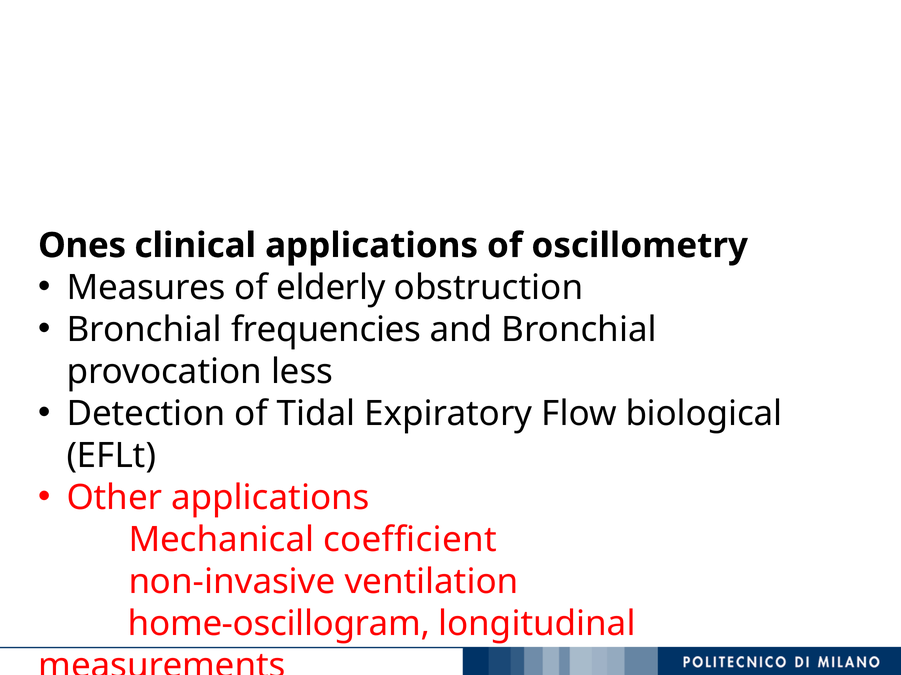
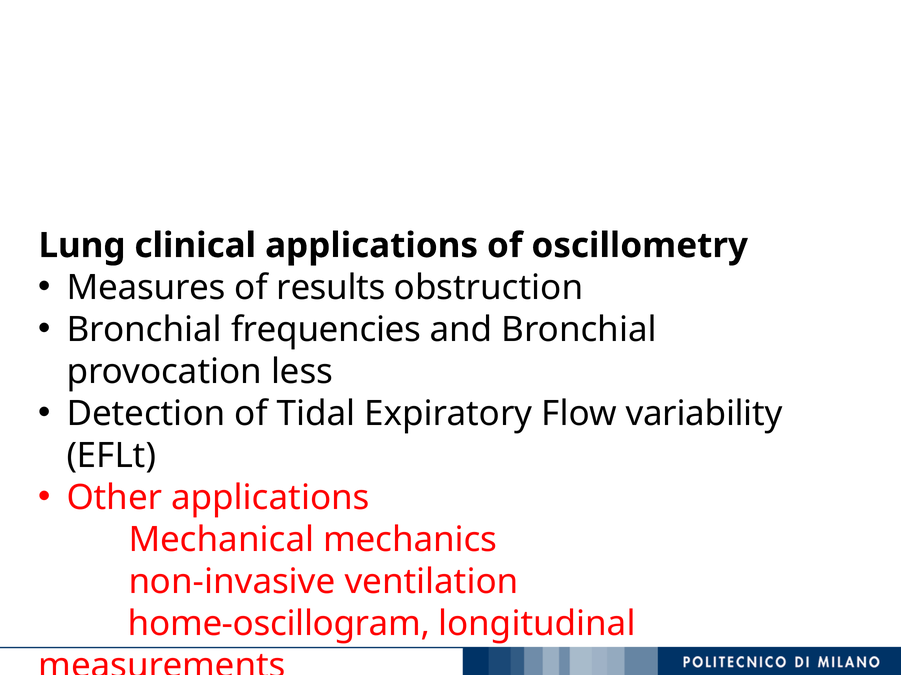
Ones: Ones -> Lung
elderly: elderly -> results
biological: biological -> variability
coefficient: coefficient -> mechanics
